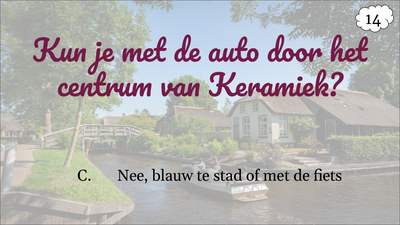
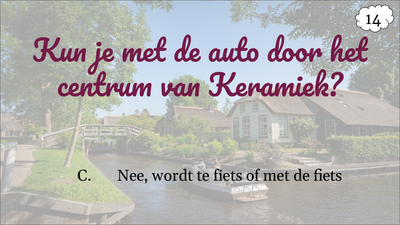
blauw: blauw -> wordt
te stad: stad -> fiets
